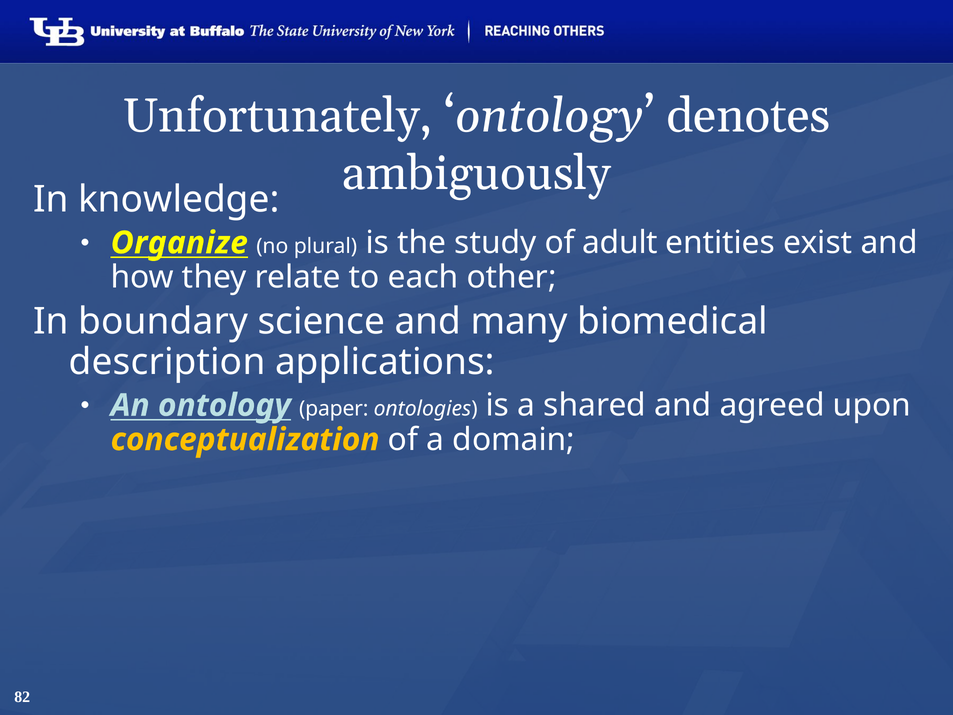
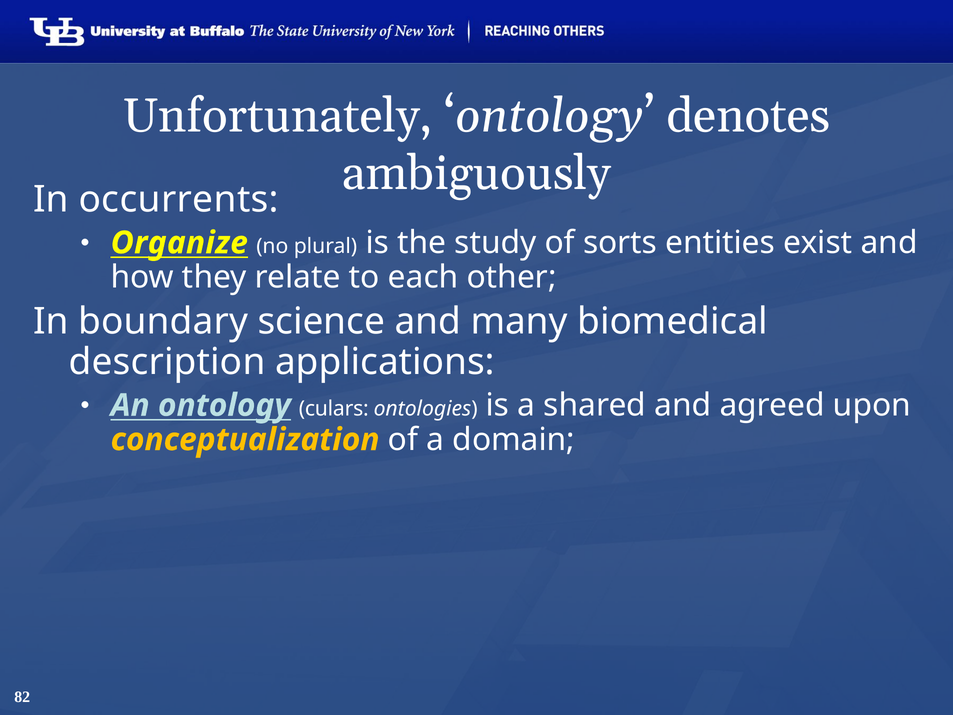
knowledge: knowledge -> occurrents
adult: adult -> sorts
paper: paper -> culars
